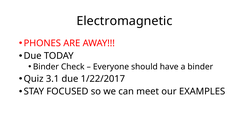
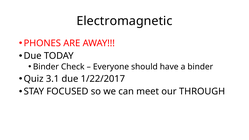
EXAMPLES: EXAMPLES -> THROUGH
